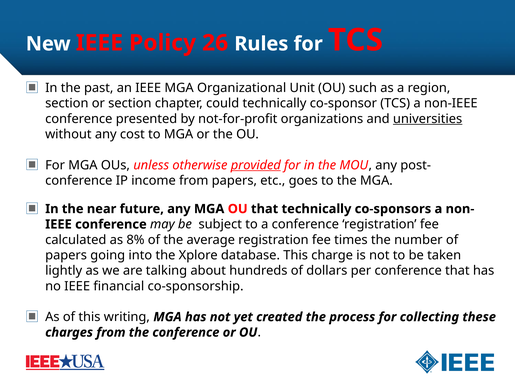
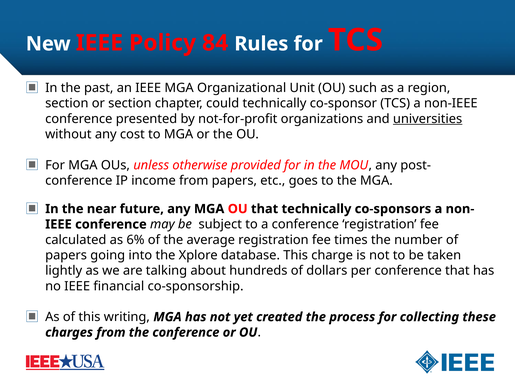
26: 26 -> 84
provided underline: present -> none
8%: 8% -> 6%
